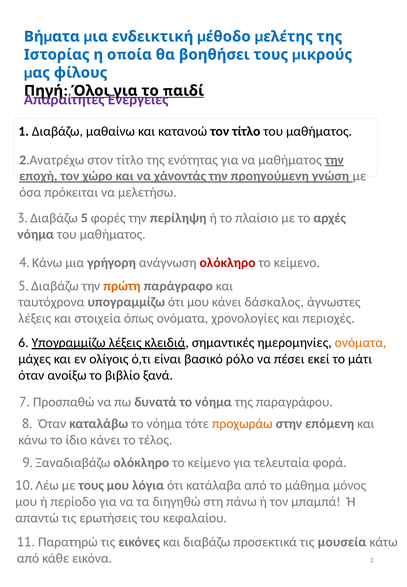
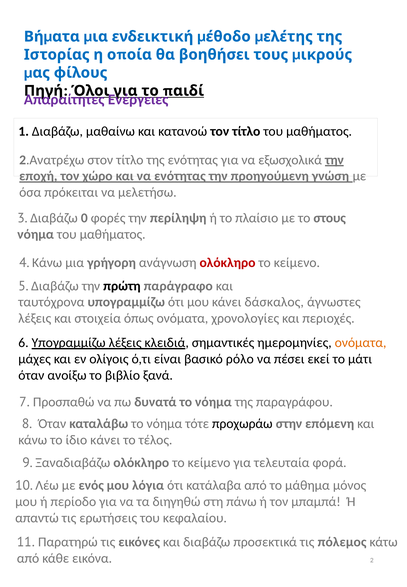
να μαθήματος: μαθήματος -> εξωσχολικά
να χάνοντάς: χάνοντάς -> ενότητας
Διαβάζω 5: 5 -> 0
αρχές: αρχές -> στους
πρώτη colour: orange -> black
προχωράω colour: orange -> black
με τους: τους -> ενός
μουσεία: μουσεία -> πόλεμος
